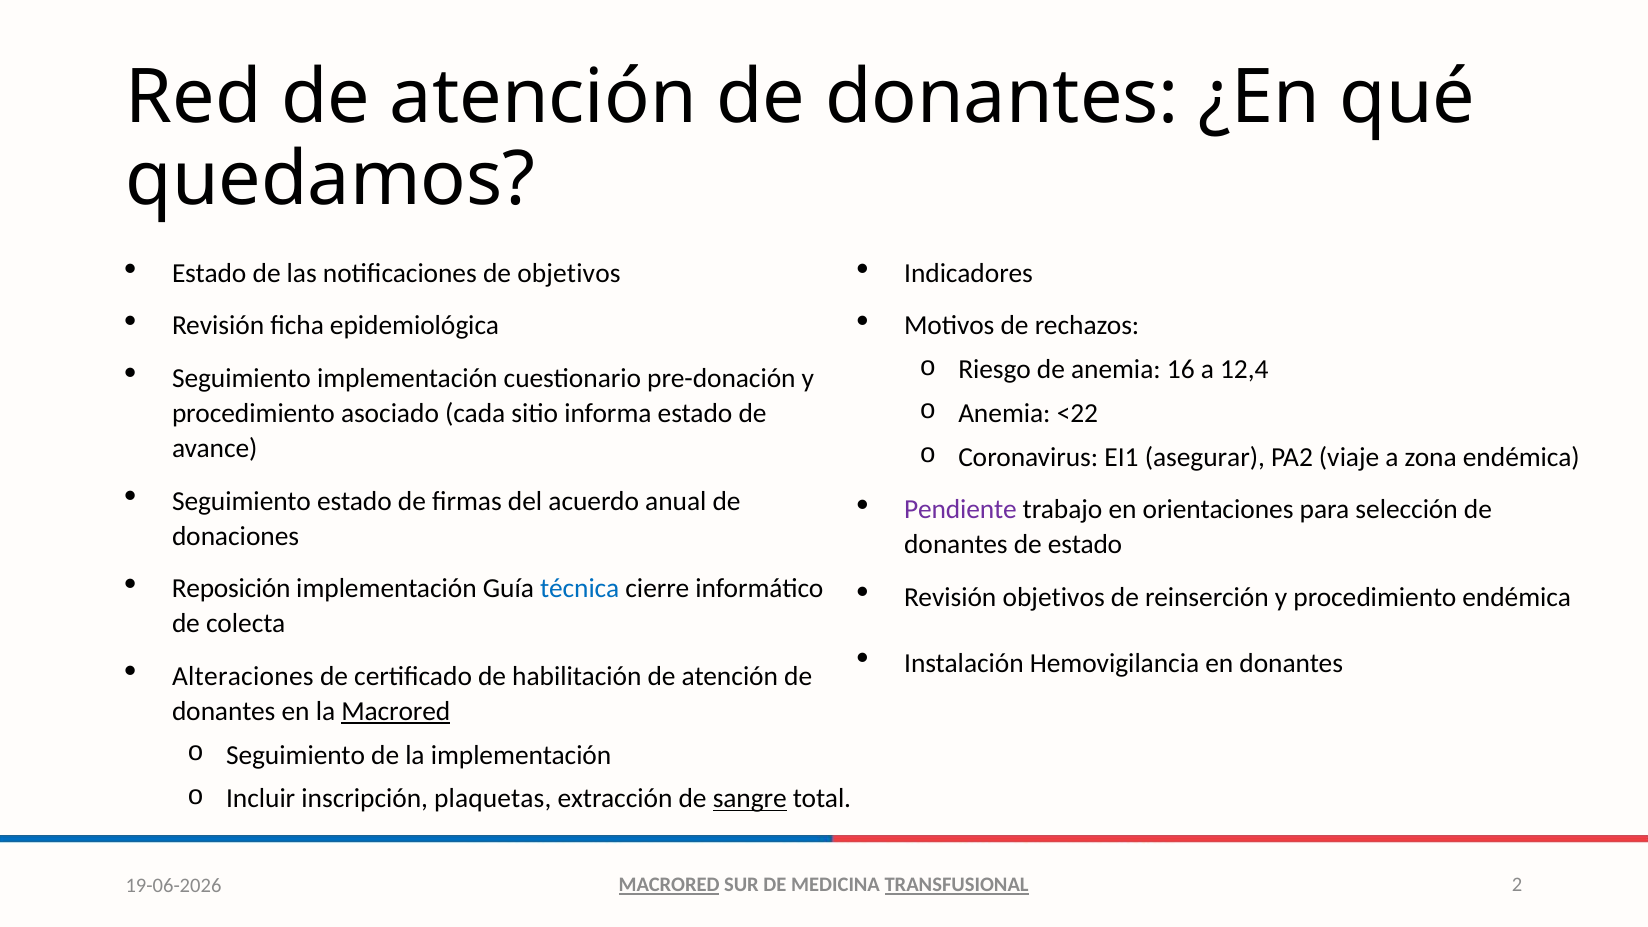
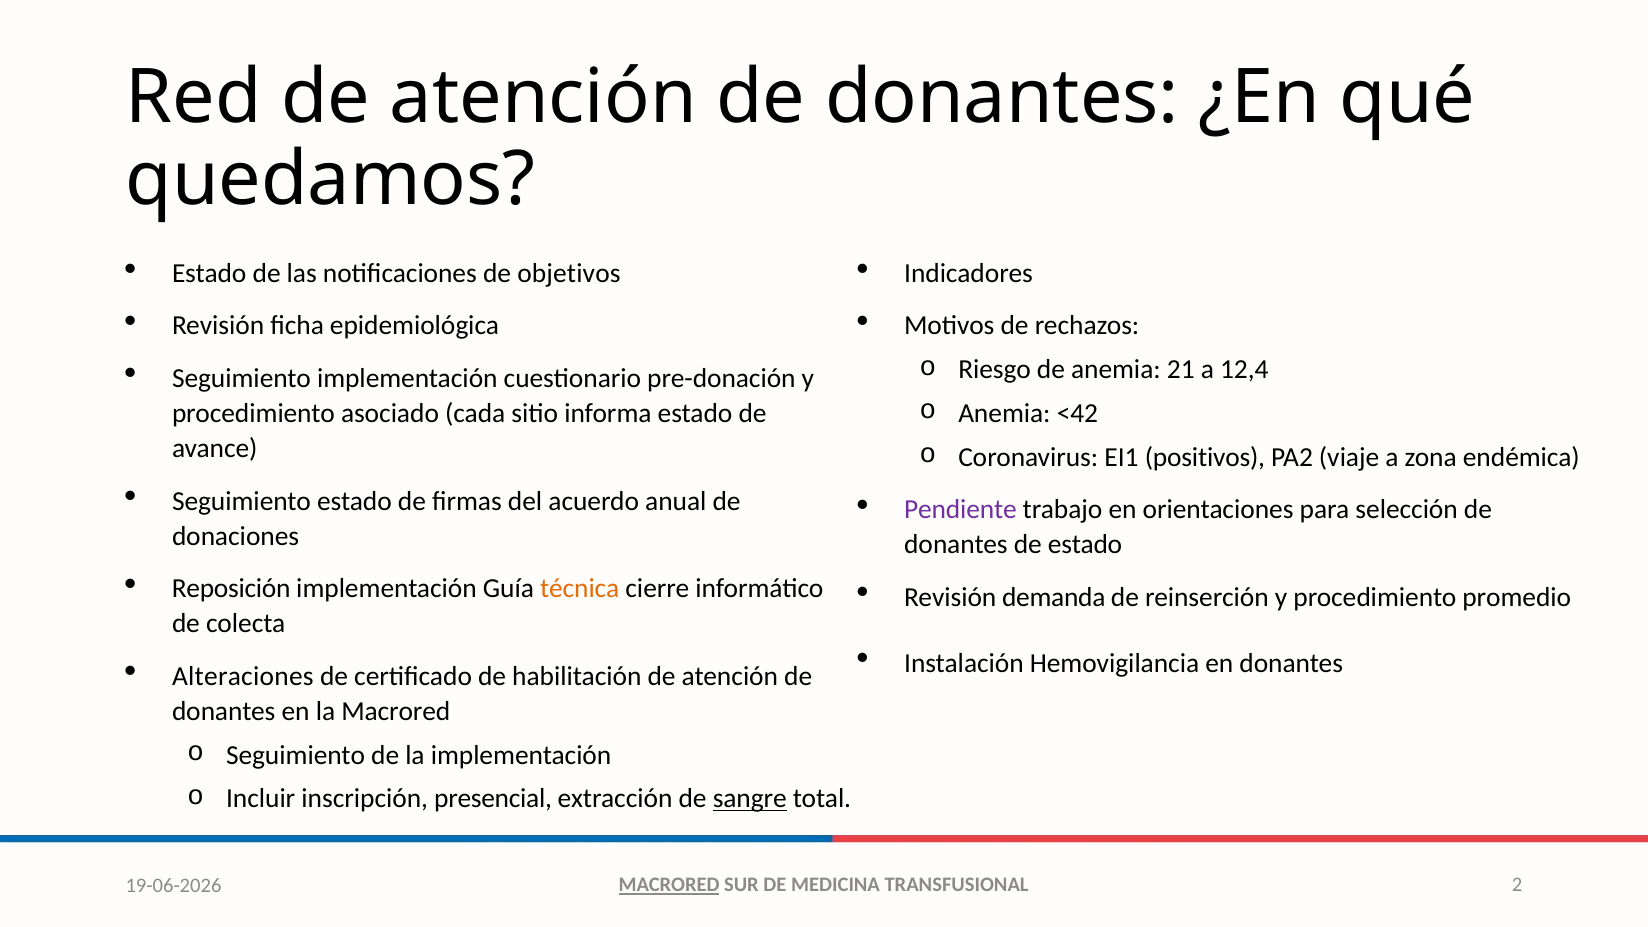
16: 16 -> 21
<22: <22 -> <42
asegurar: asegurar -> positivos
técnica colour: blue -> orange
Revisión objetivos: objetivos -> demanda
procedimiento endémica: endémica -> promedio
Macrored at (396, 711) underline: present -> none
plaquetas: plaquetas -> presencial
TRANSFUSIONAL underline: present -> none
